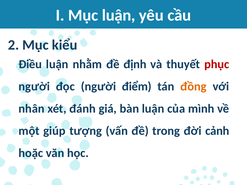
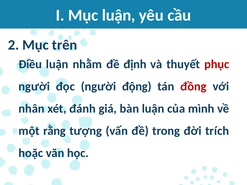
kiểu: kiểu -> trên
điểm: điểm -> động
đồng colour: orange -> red
giúp: giúp -> rằng
cảnh: cảnh -> trích
